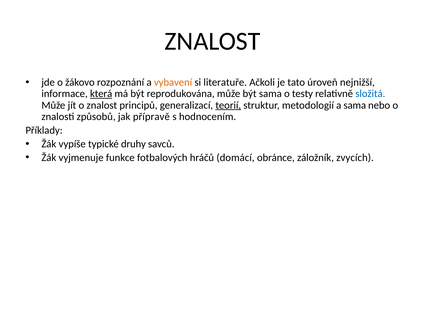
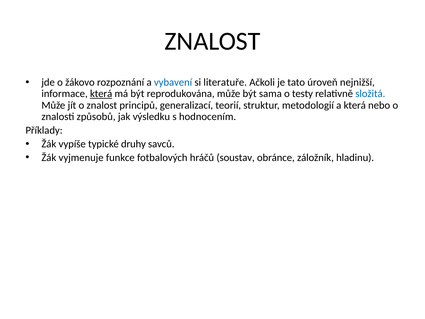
vybavení colour: orange -> blue
teorií underline: present -> none
a sama: sama -> která
přípravě: přípravě -> výsledku
domácí: domácí -> soustav
zvycích: zvycích -> hladinu
